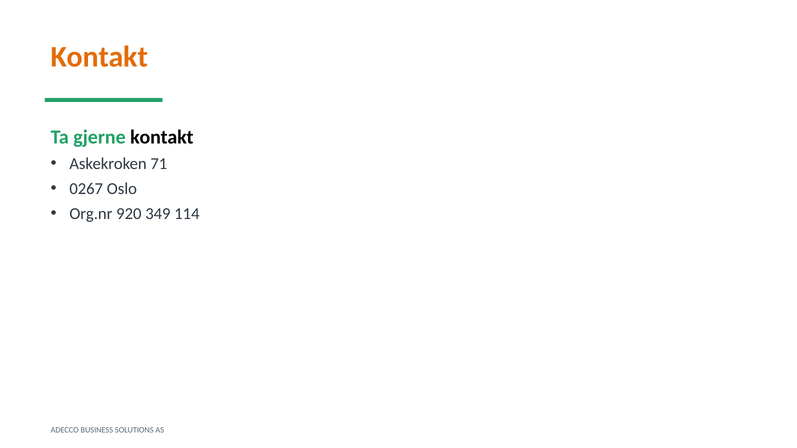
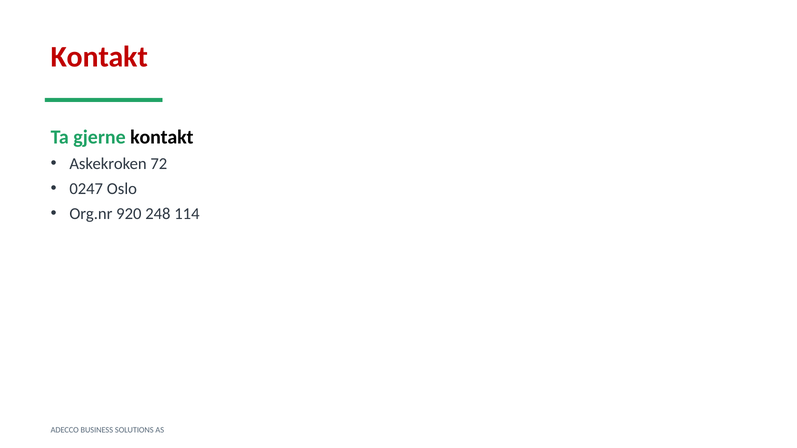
Kontakt at (99, 57) colour: orange -> red
71: 71 -> 72
0267: 0267 -> 0247
349: 349 -> 248
